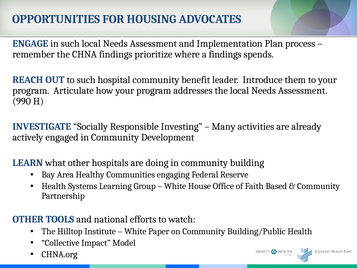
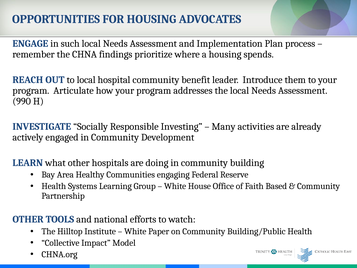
a findings: findings -> housing
to such: such -> local
